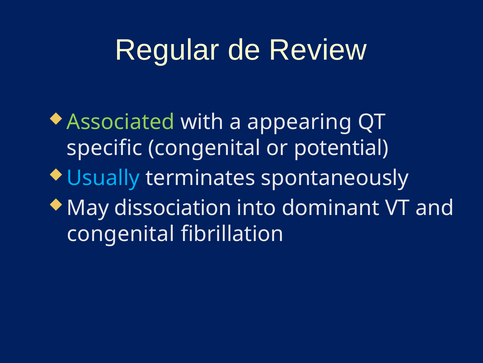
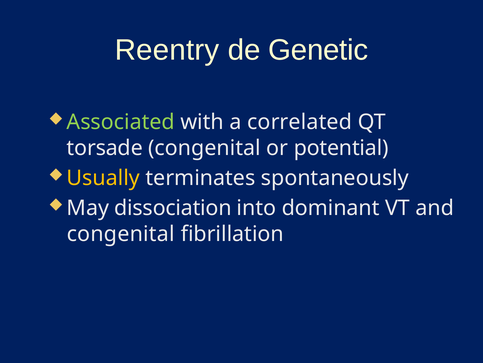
Regular: Regular -> Reentry
Review: Review -> Genetic
appearing: appearing -> correlated
specific: specific -> torsade
Usually colour: light blue -> yellow
